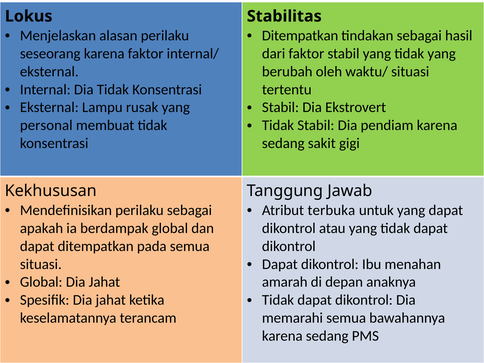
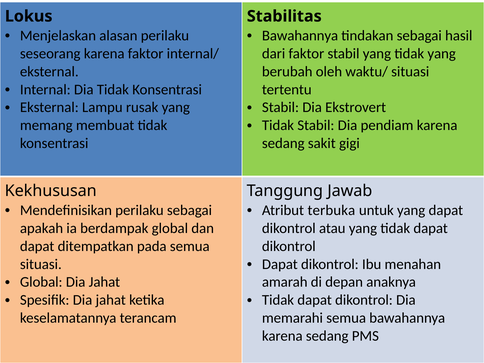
Ditempatkan at (300, 35): Ditempatkan -> Bawahannya
personal: personal -> memang
